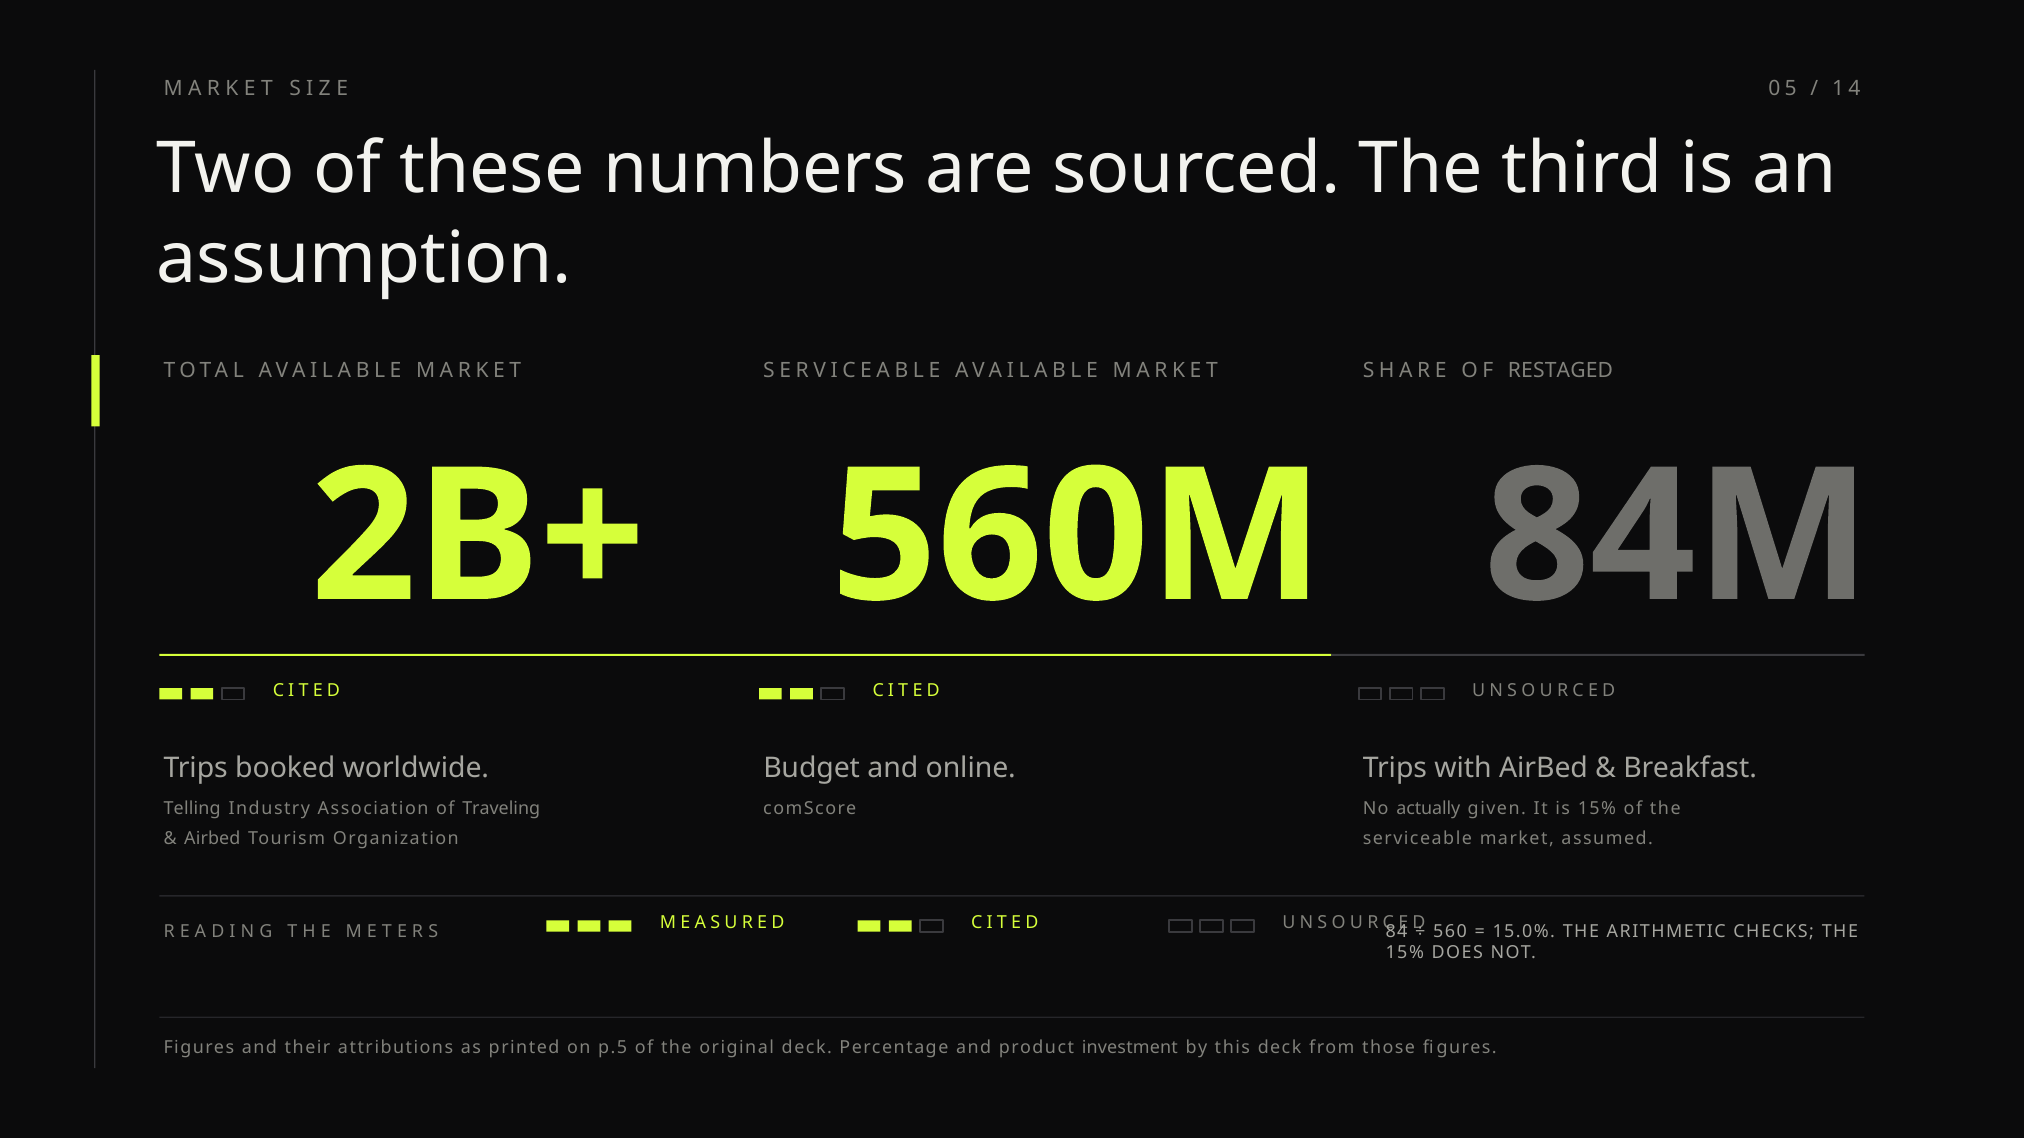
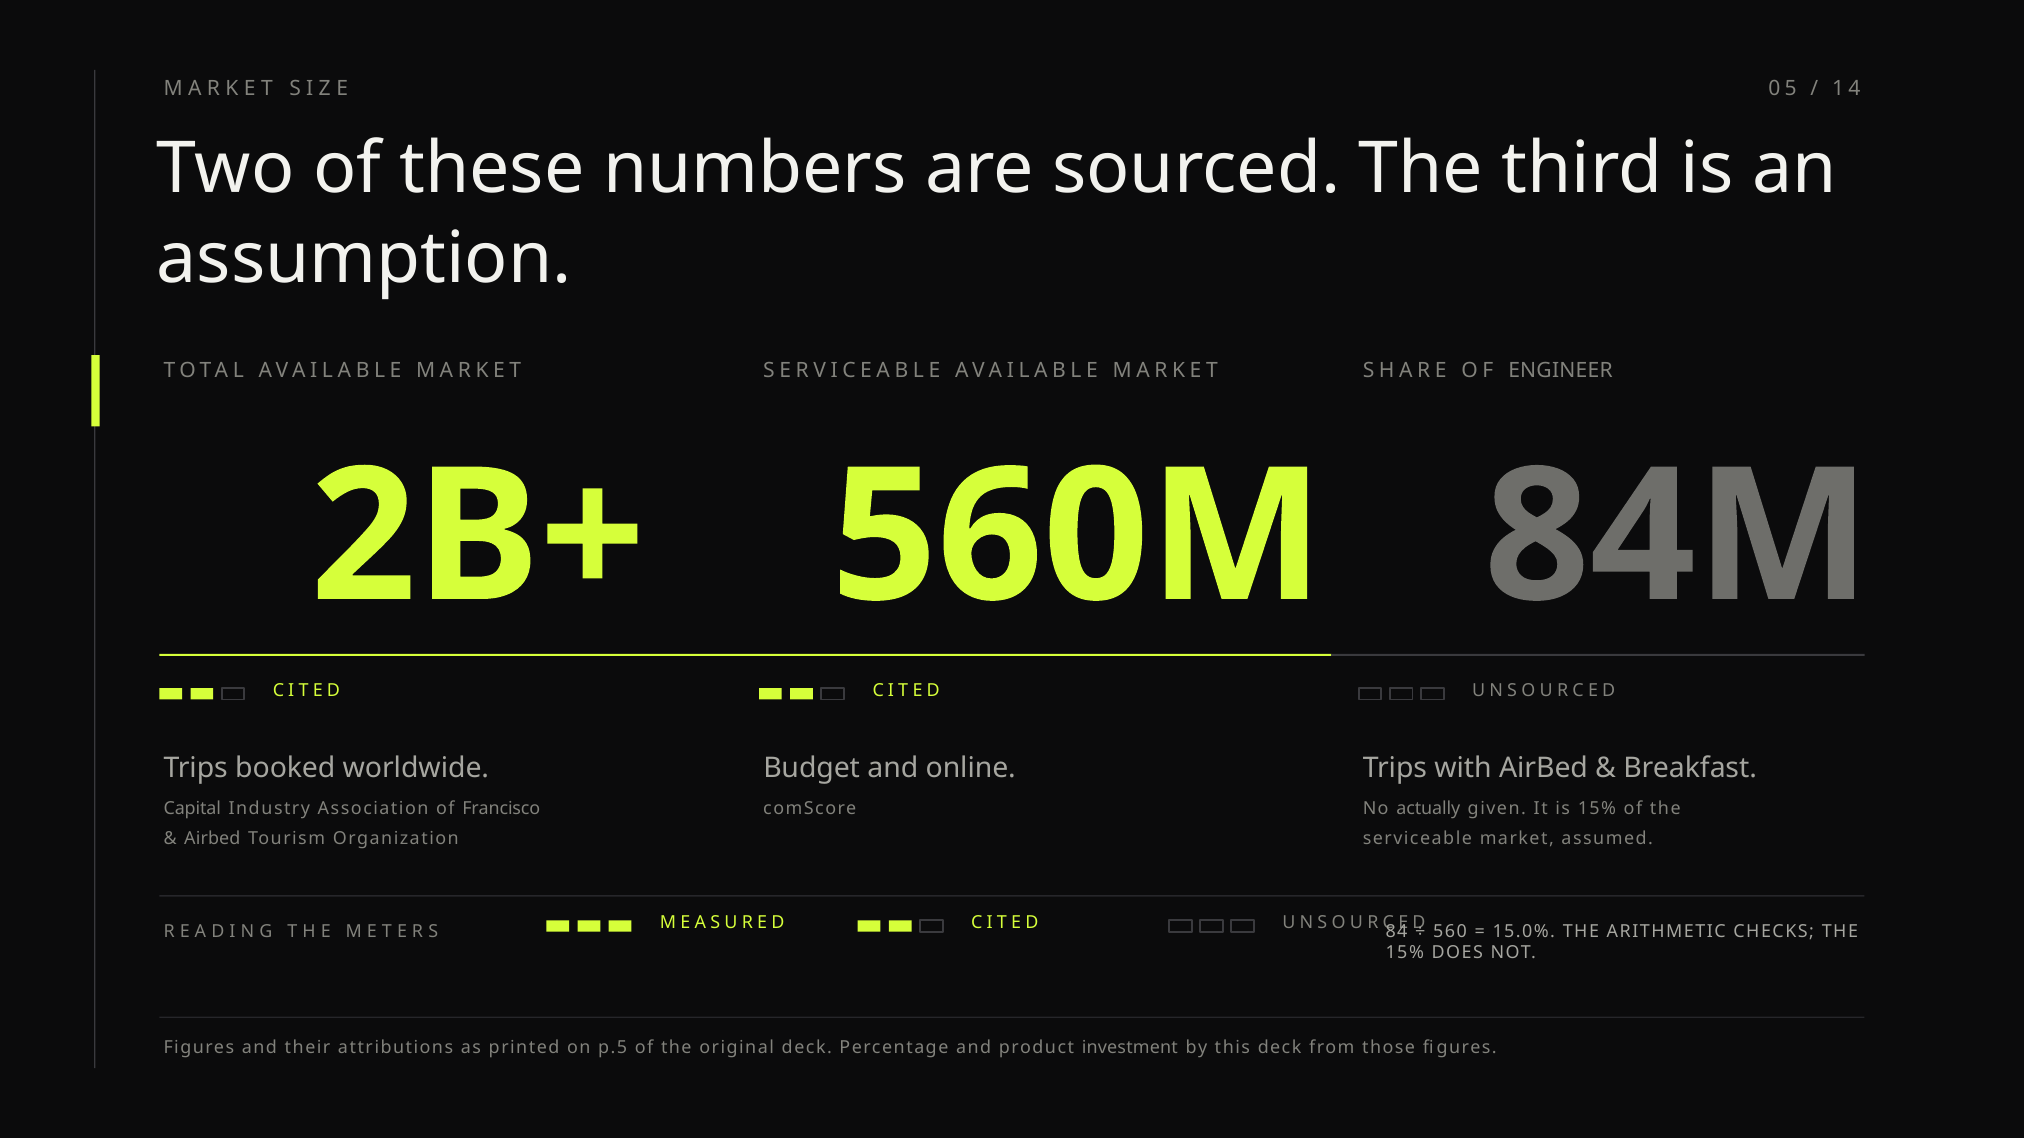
RESTAGED: RESTAGED -> ENGINEER
Telling: Telling -> Capital
Traveling: Traveling -> Francisco
